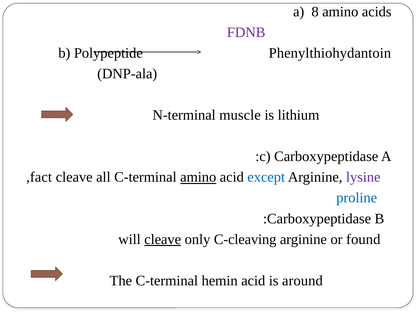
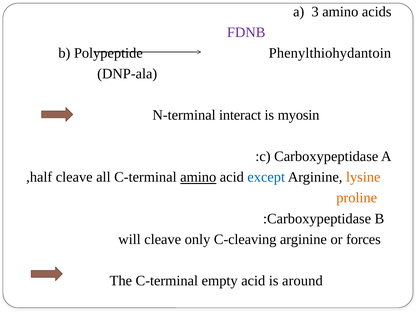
8: 8 -> 3
muscle: muscle -> interact
lithium: lithium -> myosin
fact: fact -> half
lysine colour: purple -> orange
proline colour: blue -> orange
cleave at (163, 239) underline: present -> none
found: found -> forces
hemin: hemin -> empty
